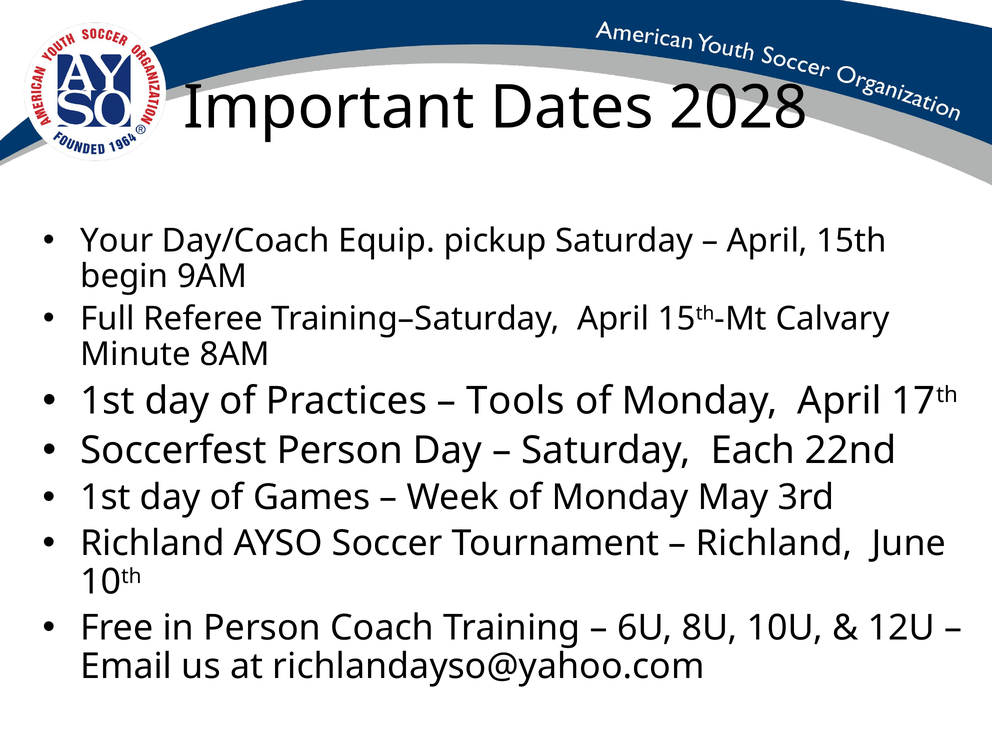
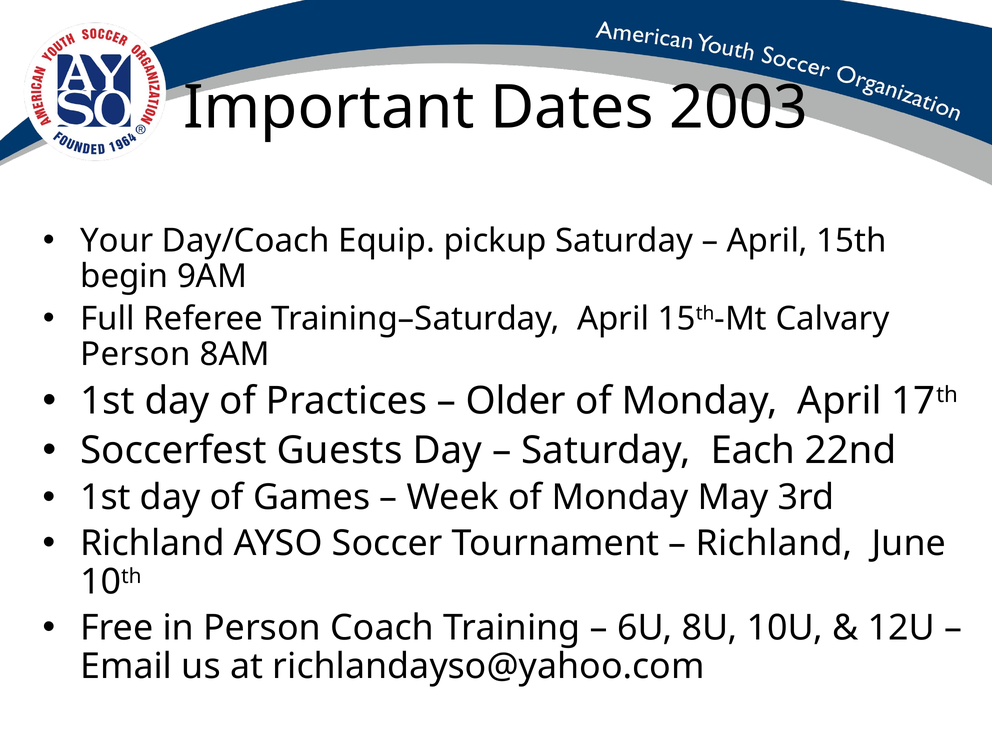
2028: 2028 -> 2003
Minute at (136, 355): Minute -> Person
Tools: Tools -> Older
Soccerfest Person: Person -> Guests
